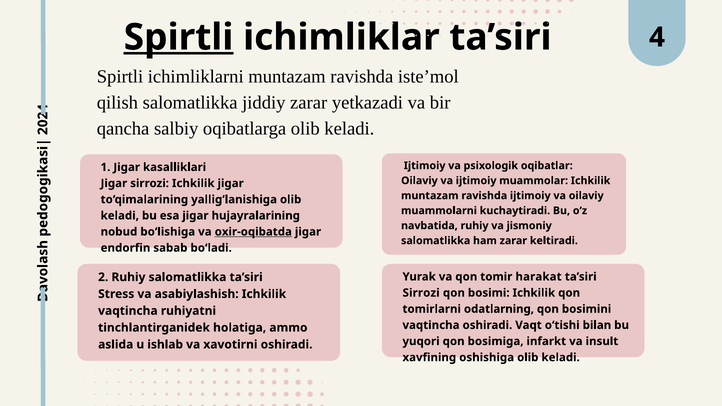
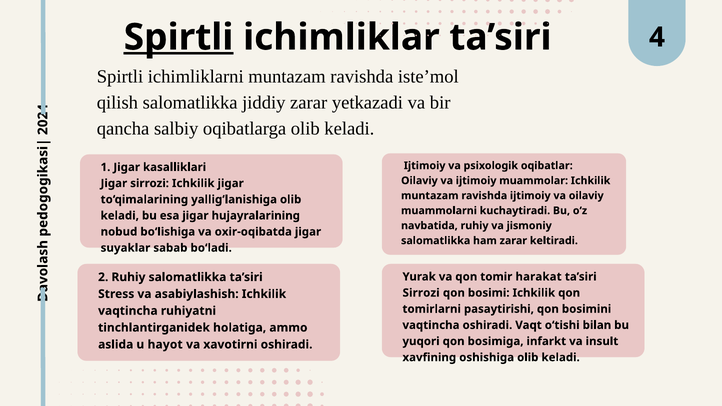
oxir-oqibatda underline: present -> none
endorfin: endorfin -> suyaklar
odatlarning: odatlarning -> pasaytirishi
ishlab: ishlab -> hayot
